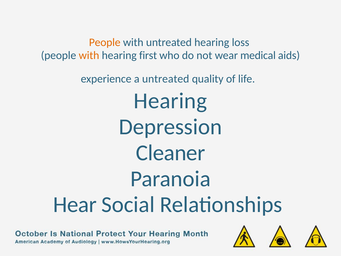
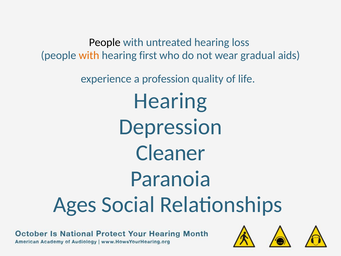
People at (105, 42) colour: orange -> black
medical: medical -> gradual
a untreated: untreated -> profession
Hear: Hear -> Ages
